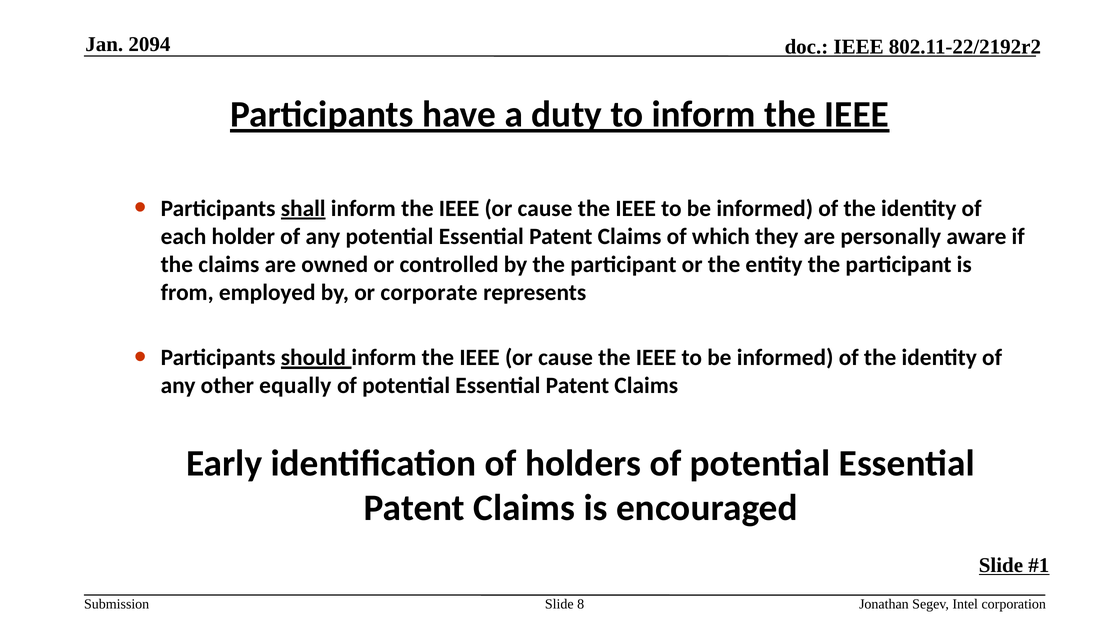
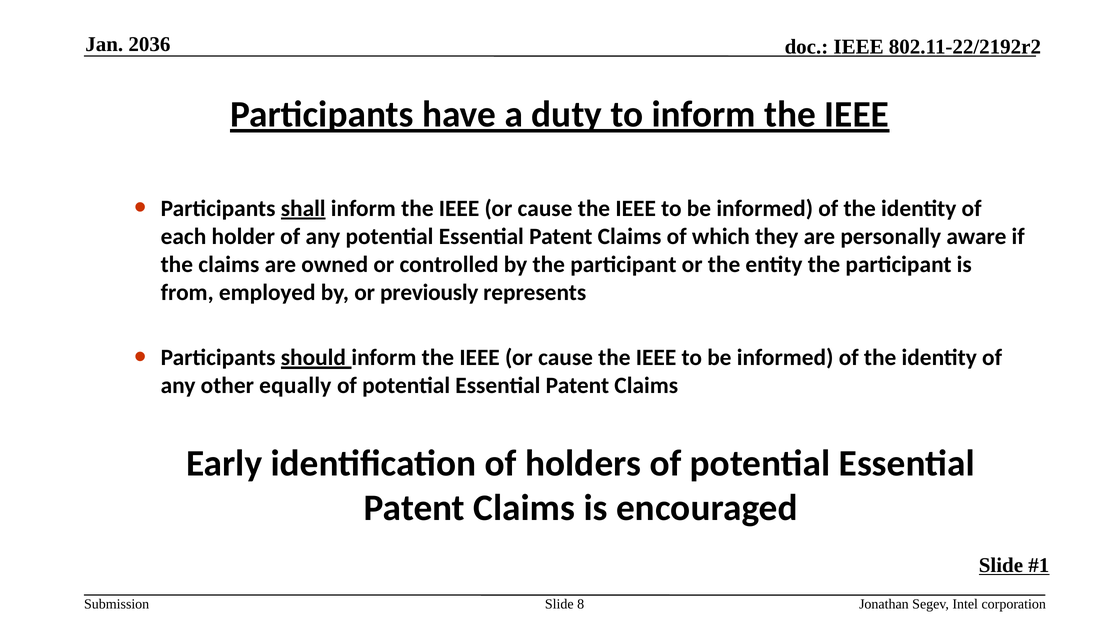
2094: 2094 -> 2036
corporate: corporate -> previously
